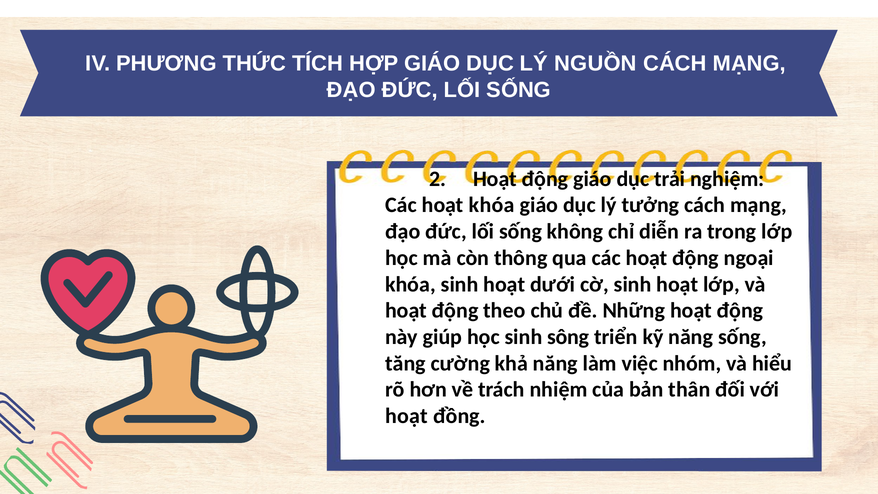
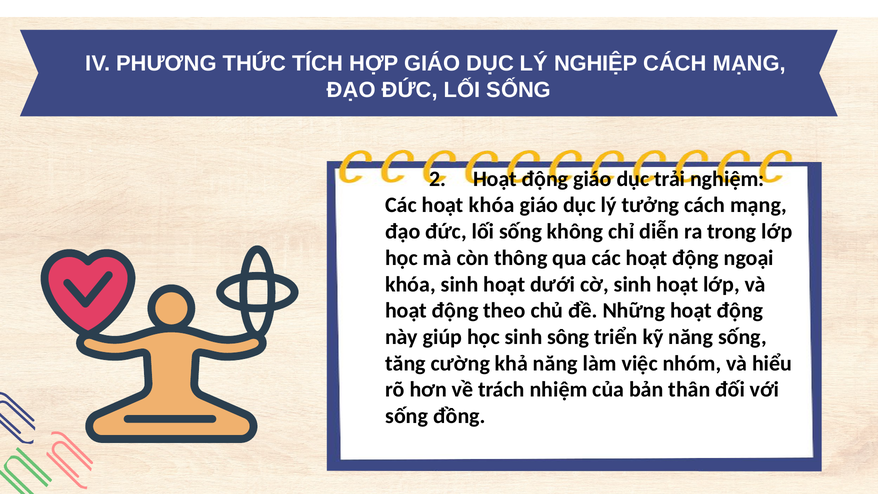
NGUỒN: NGUỒN -> NGHIỆP
hoạt at (407, 416): hoạt -> sống
